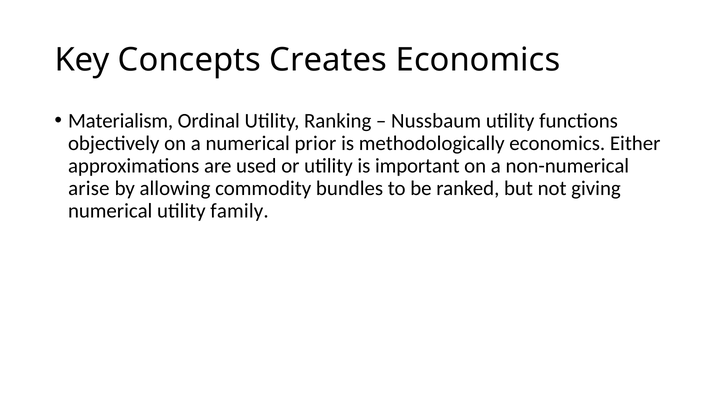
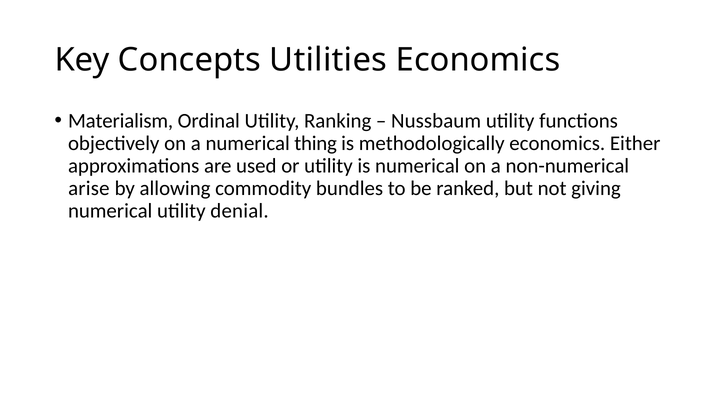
Creates: Creates -> Utilities
prior: prior -> thing
is important: important -> numerical
family: family -> denial
